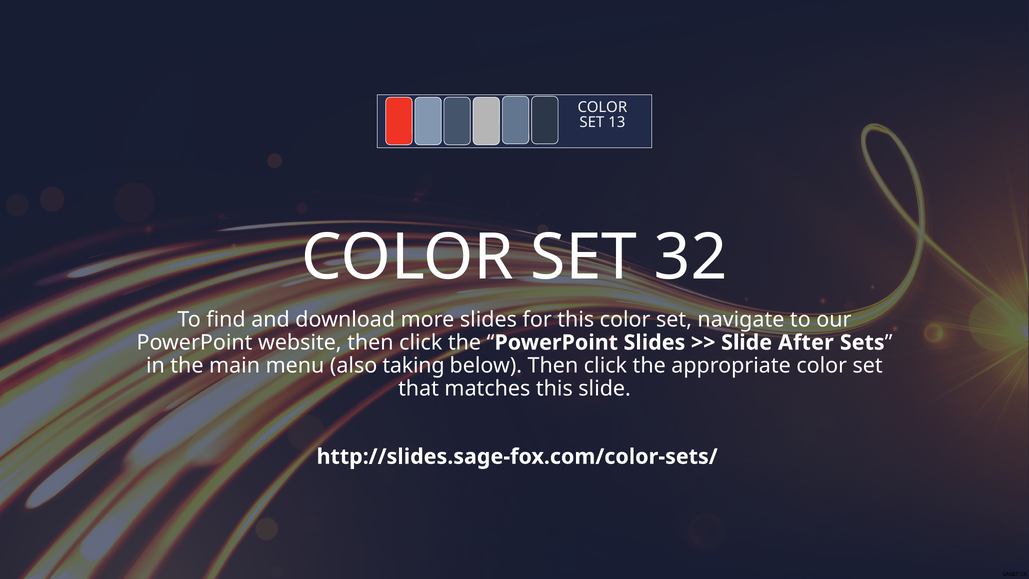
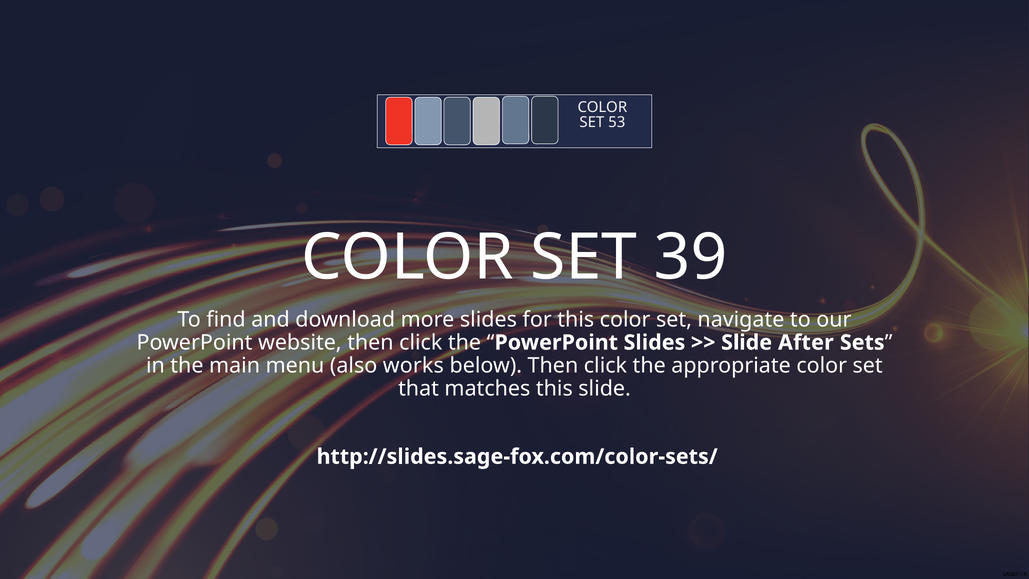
13: 13 -> 53
32: 32 -> 39
taking: taking -> works
